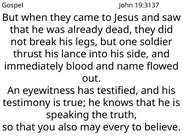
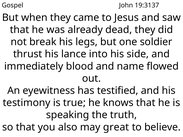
every: every -> great
